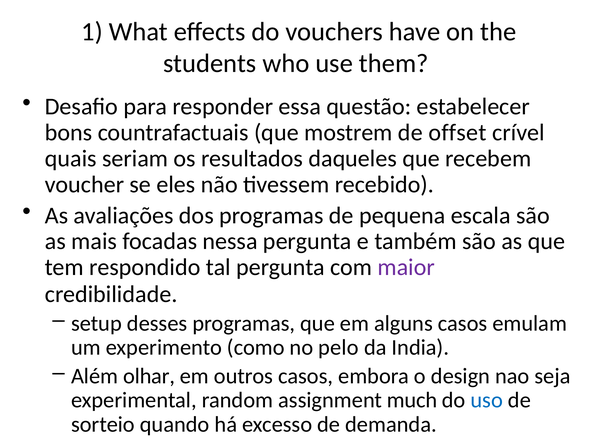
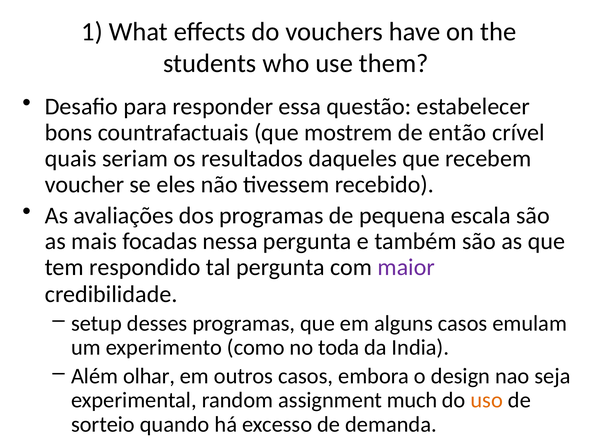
offset: offset -> então
pelo: pelo -> toda
uso colour: blue -> orange
